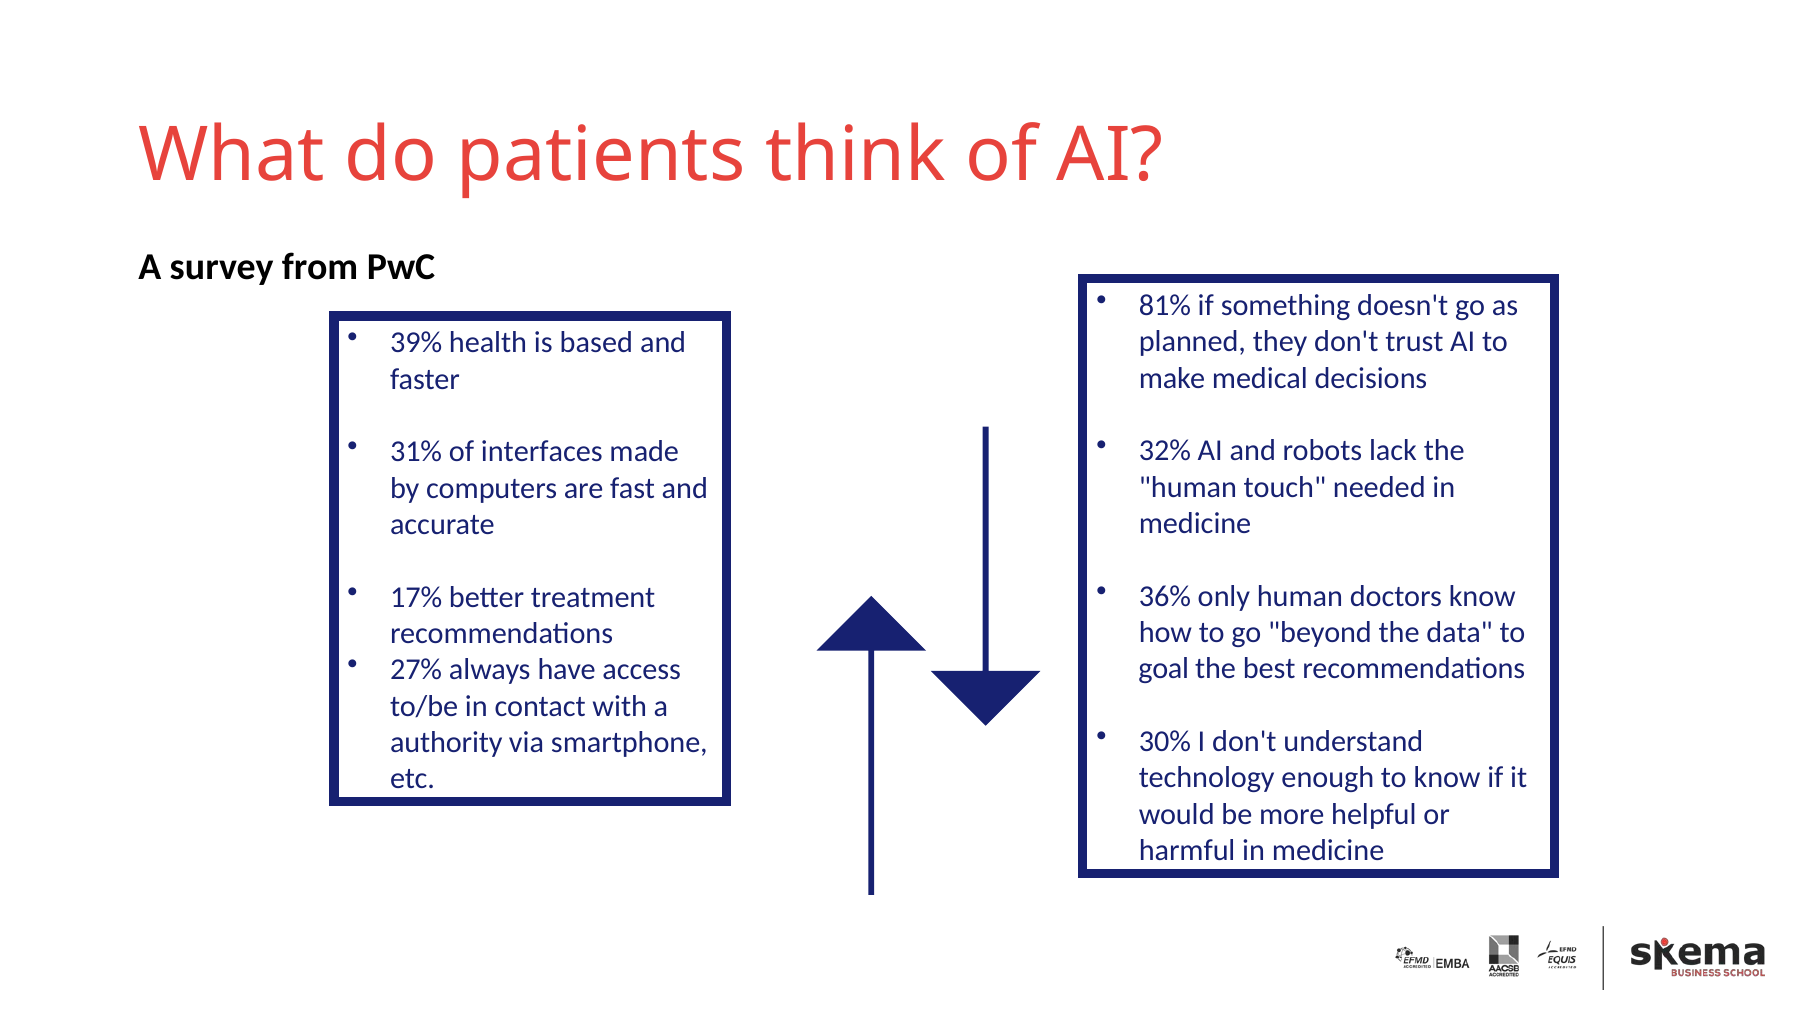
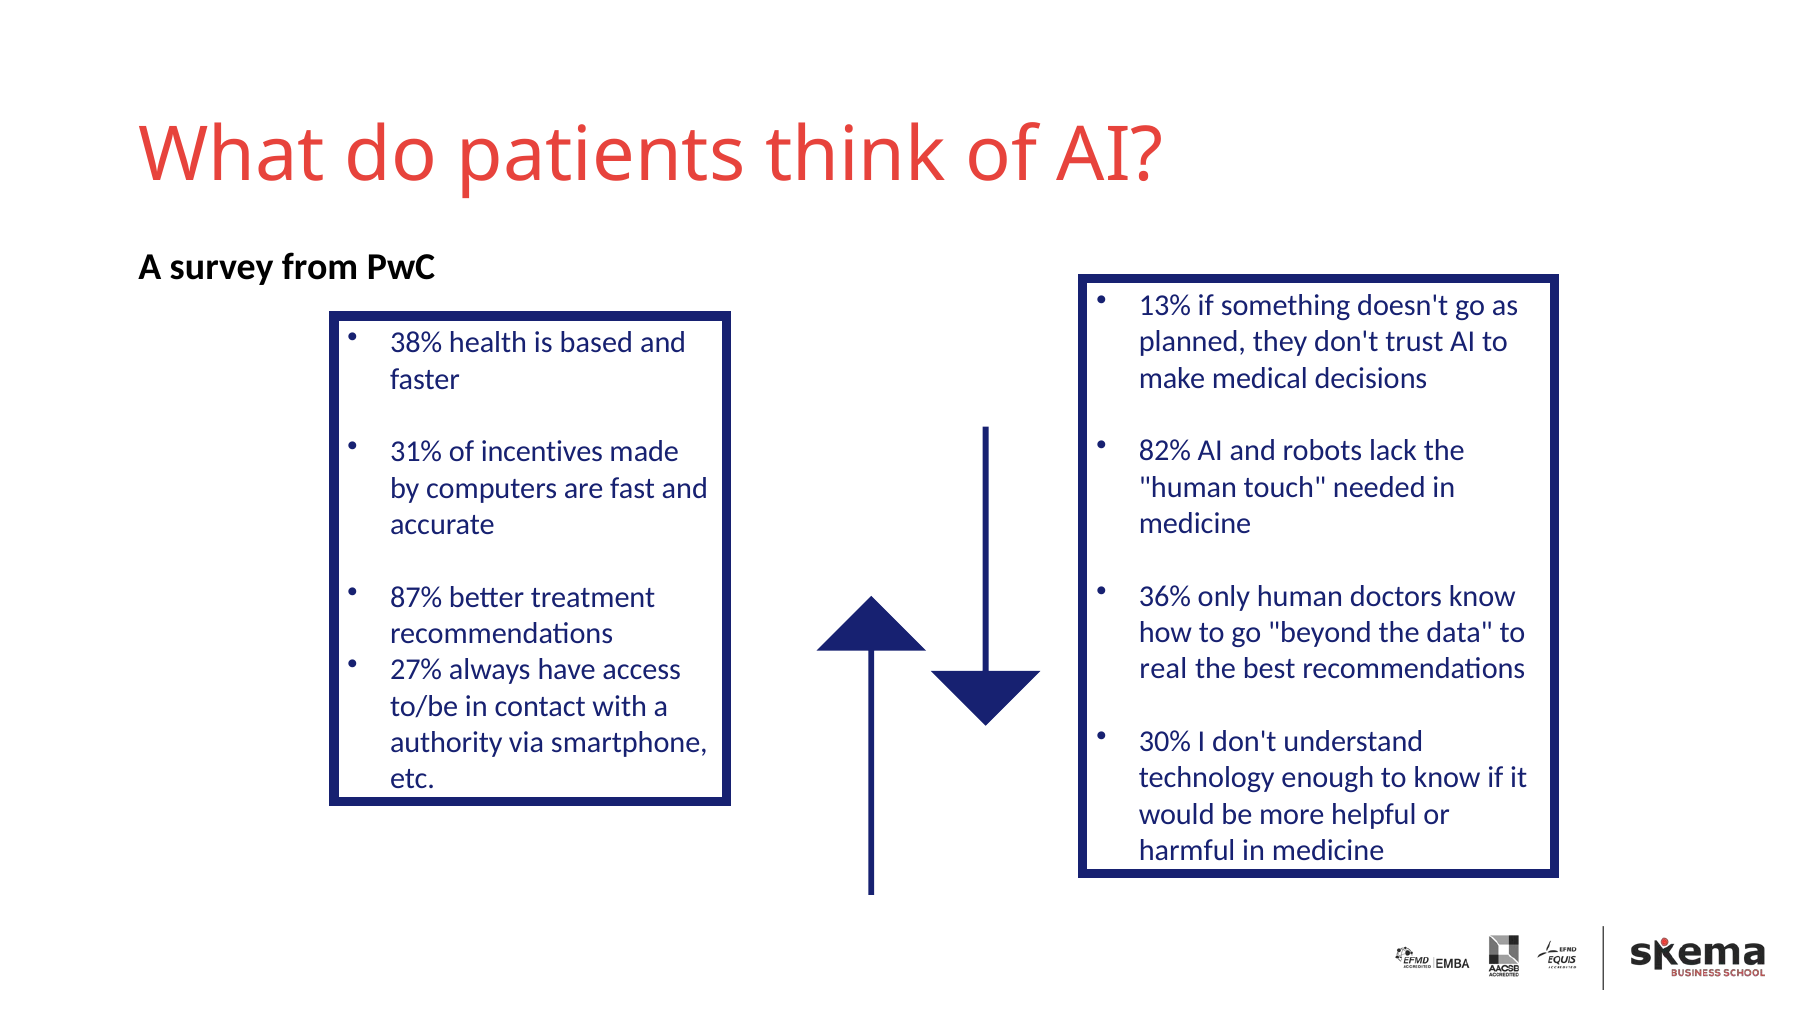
81%: 81% -> 13%
39%: 39% -> 38%
32%: 32% -> 82%
interfaces: interfaces -> incentives
17%: 17% -> 87%
goal: goal -> real
